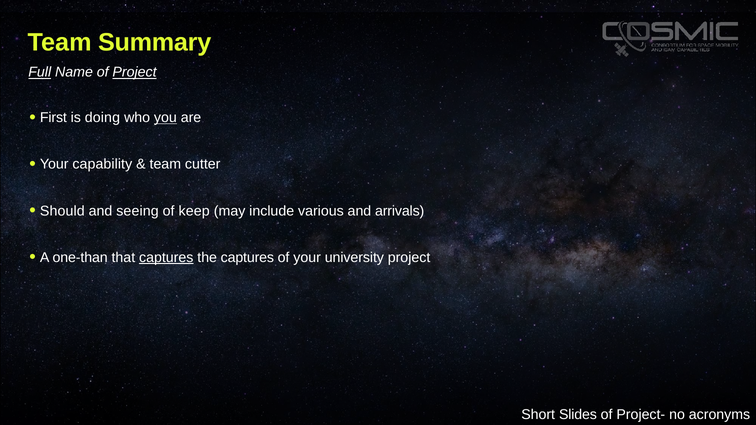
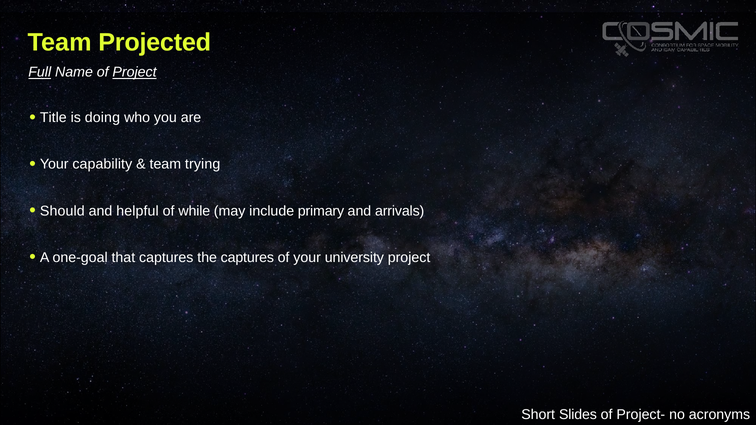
Summary: Summary -> Projected
First: First -> Title
you underline: present -> none
cutter: cutter -> trying
seeing: seeing -> helpful
keep: keep -> while
various: various -> primary
one-than: one-than -> one-goal
captures at (166, 258) underline: present -> none
